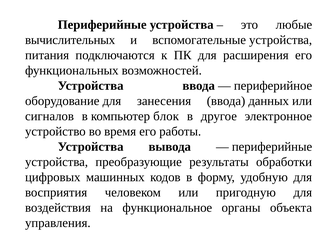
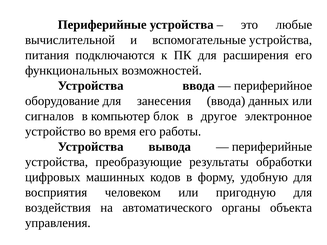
вычислительных: вычислительных -> вычислительной
функциональное: функциональное -> автоматического
